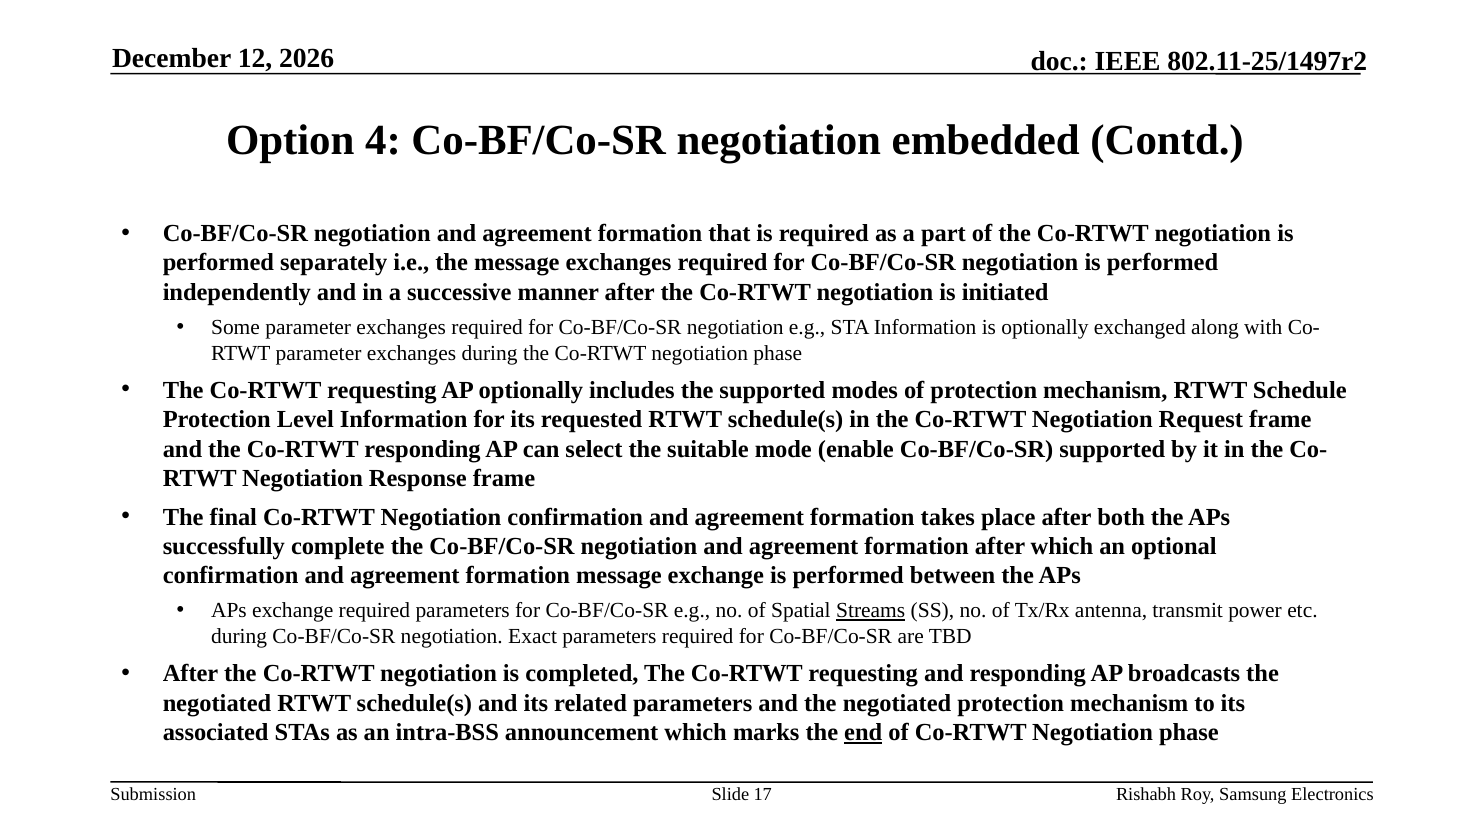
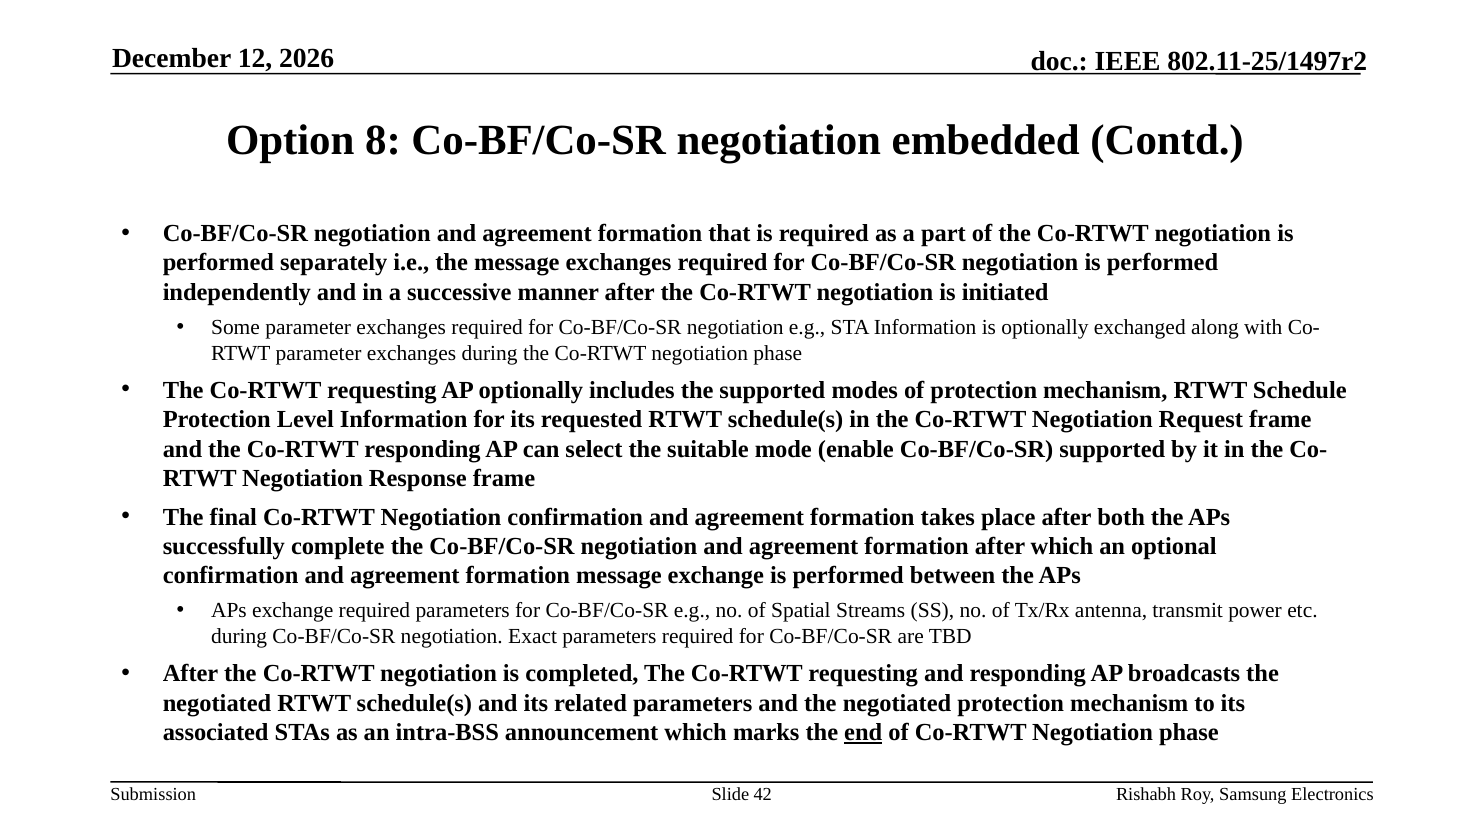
4: 4 -> 8
Streams underline: present -> none
17: 17 -> 42
